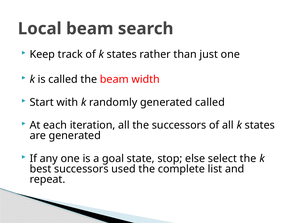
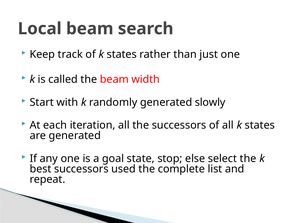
generated called: called -> slowly
